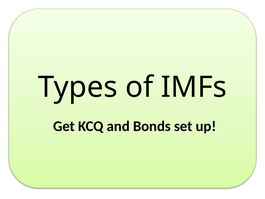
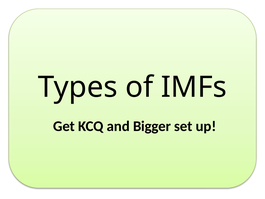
Bonds: Bonds -> Bigger
